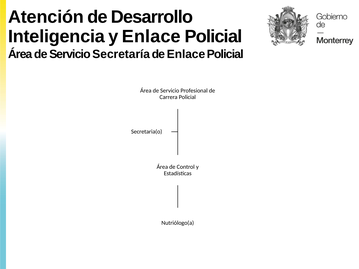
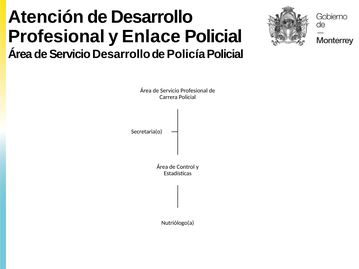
Inteligencia at (56, 36): Inteligencia -> Profesional
Servicio Secretaría: Secretaría -> Desarrollo
de Enlace: Enlace -> Policía
